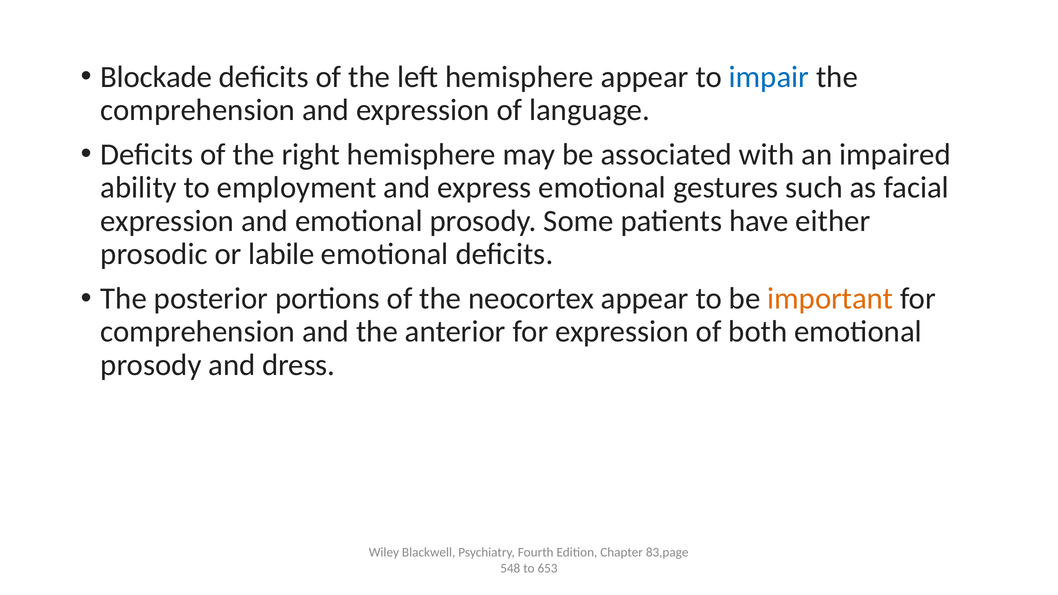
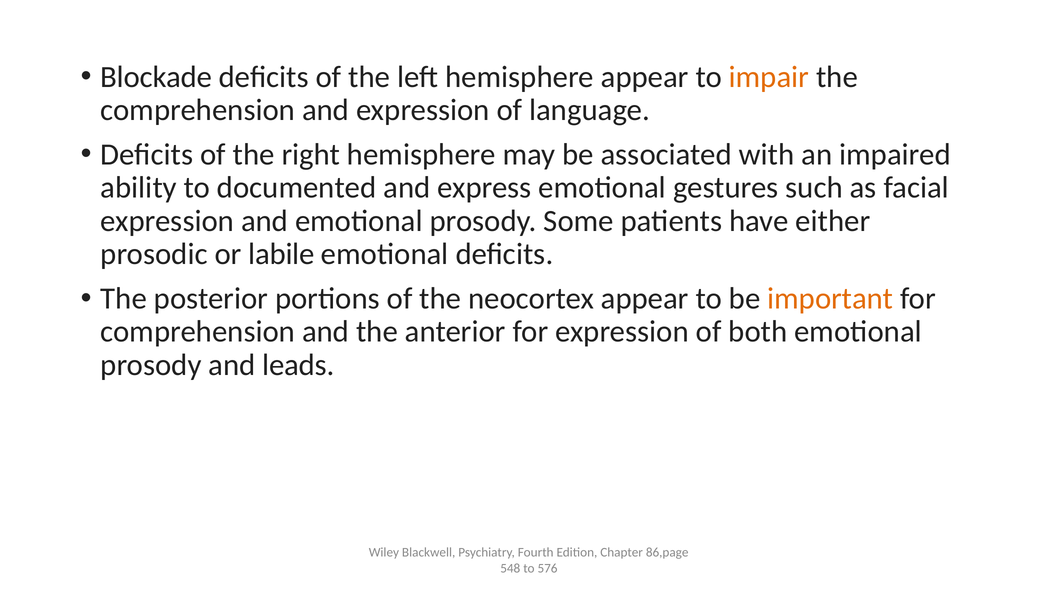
impair colour: blue -> orange
employment: employment -> documented
dress: dress -> leads
83,page: 83,page -> 86,page
653: 653 -> 576
